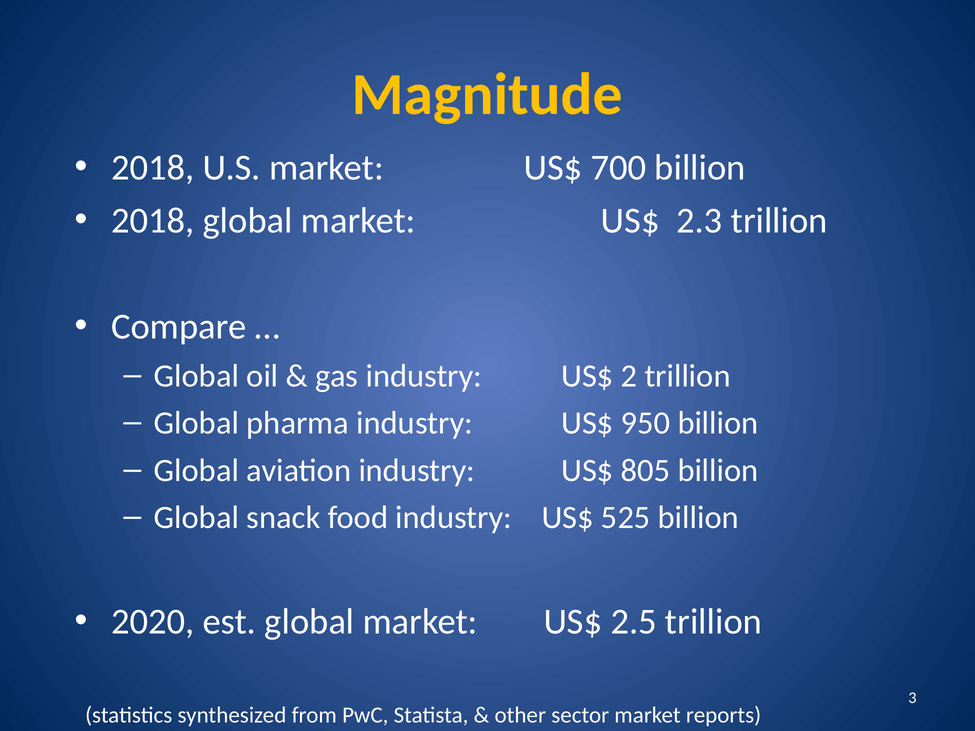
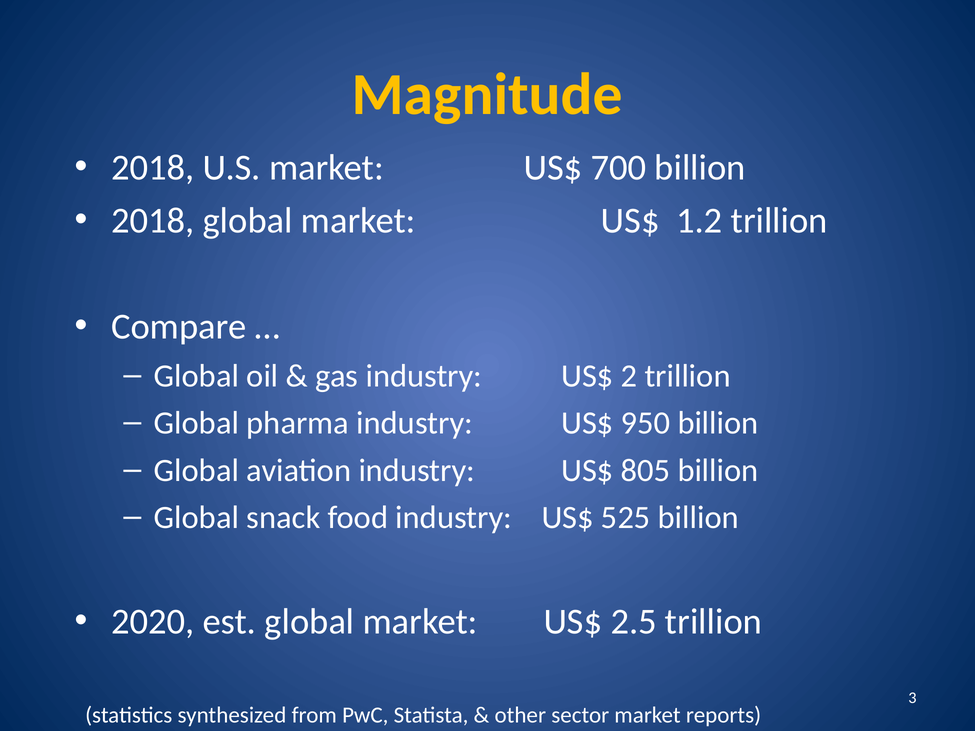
2.3: 2.3 -> 1.2
